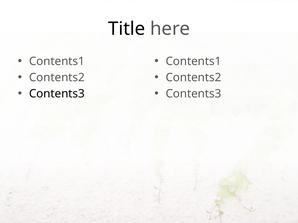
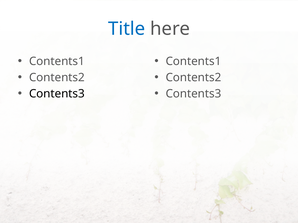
Title colour: black -> blue
